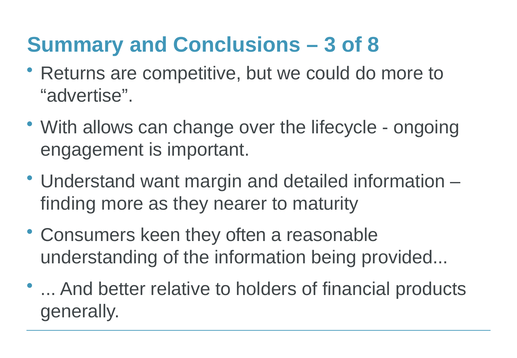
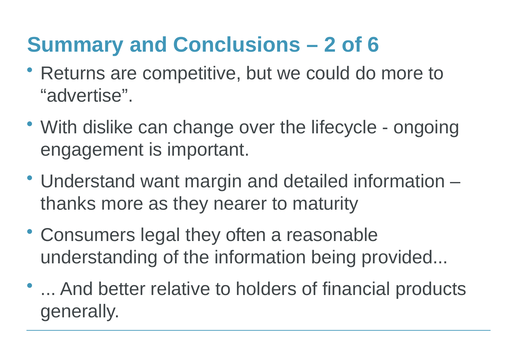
3: 3 -> 2
8: 8 -> 6
allows: allows -> dislike
finding: finding -> thanks
keen: keen -> legal
